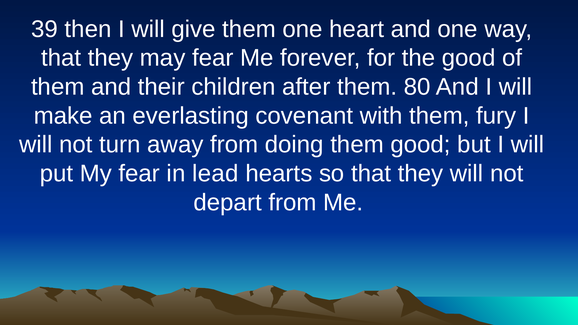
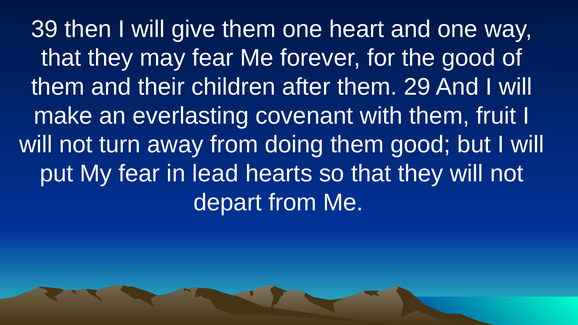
80: 80 -> 29
fury: fury -> fruit
